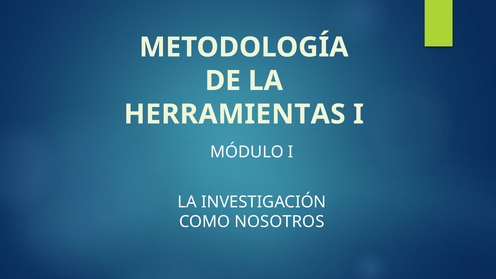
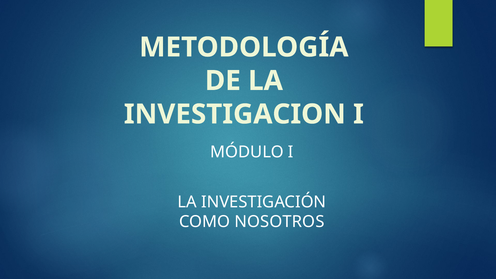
HERRAMIENTAS: HERRAMIENTAS -> INVESTIGACION
